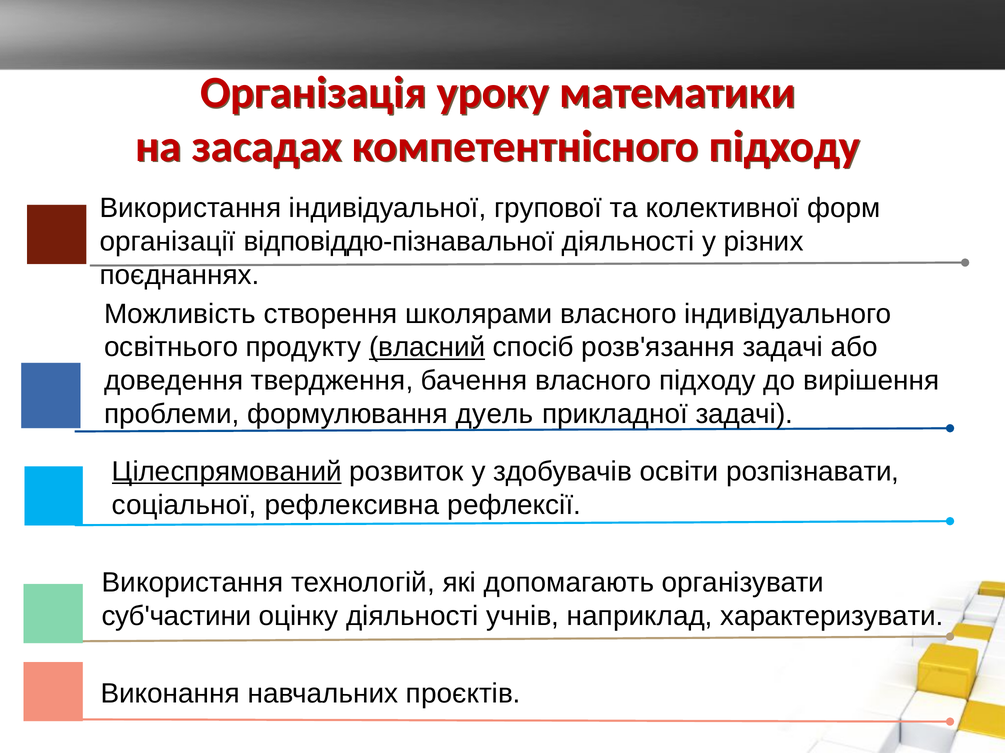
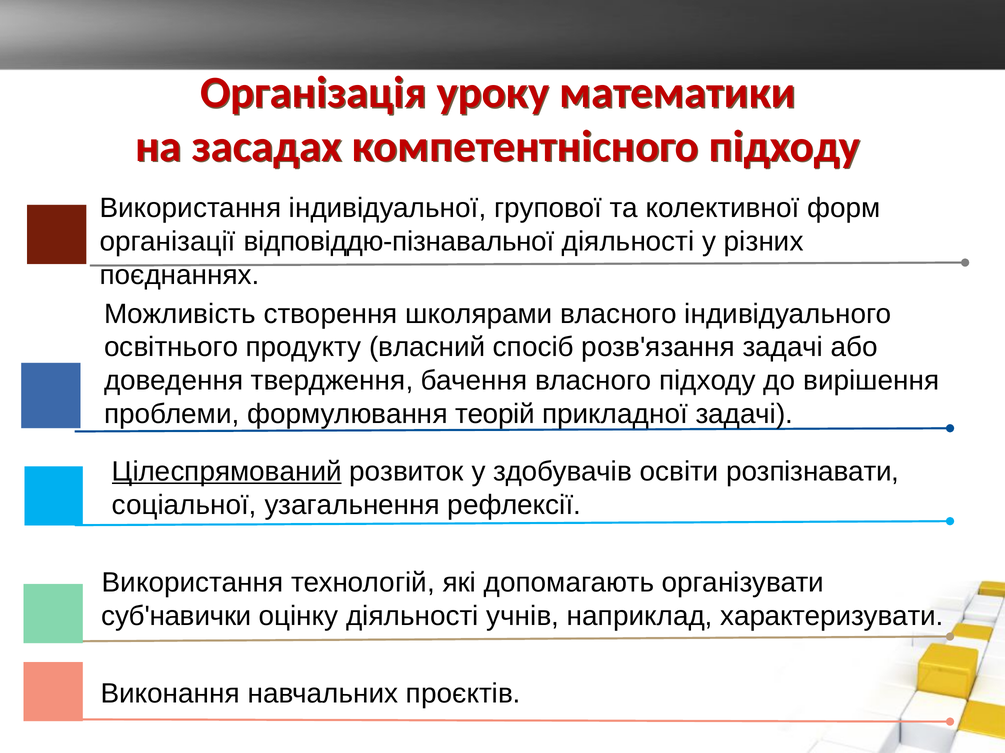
власний underline: present -> none
дуель: дуель -> теорій
рефлексивна: рефлексивна -> узагальнення
суб'частини: суб'частини -> суб'навички
